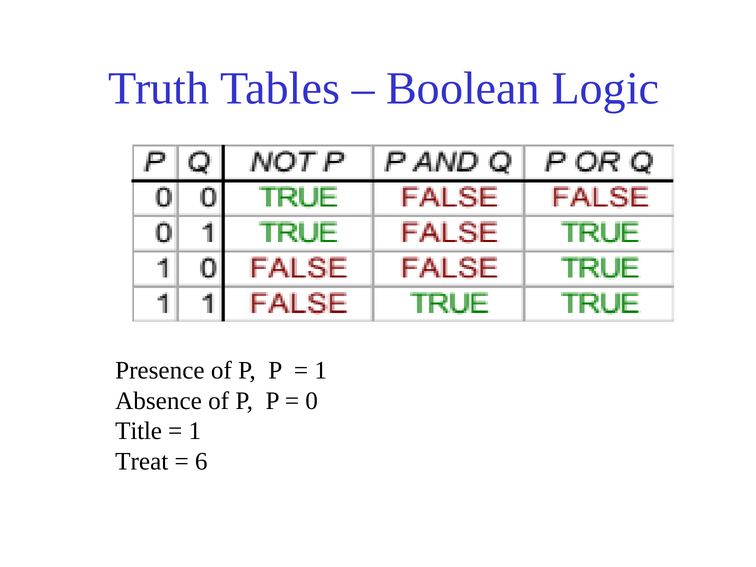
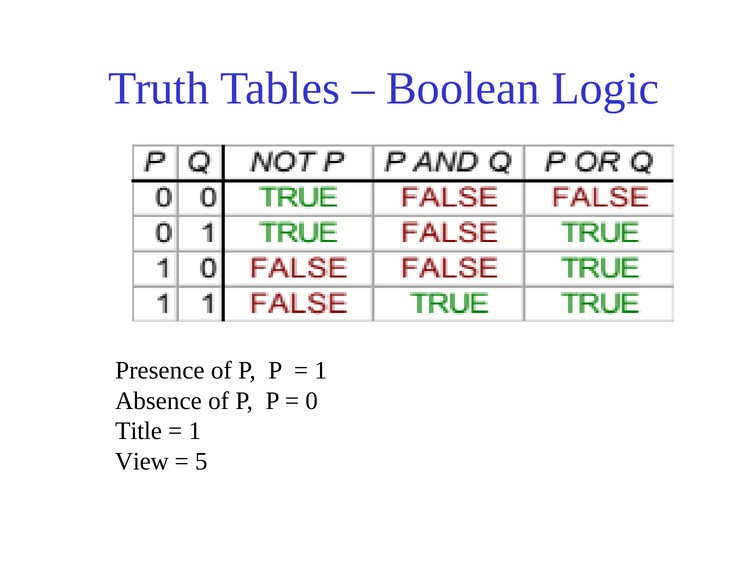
Treat: Treat -> View
6: 6 -> 5
